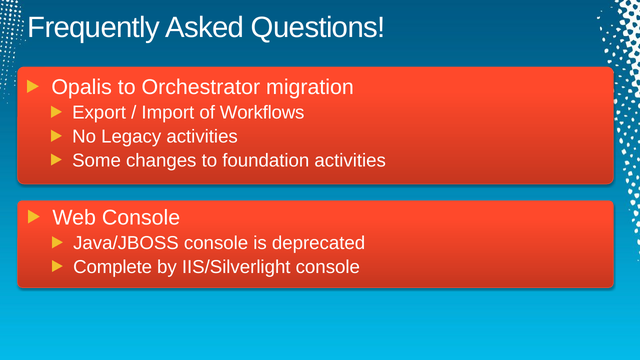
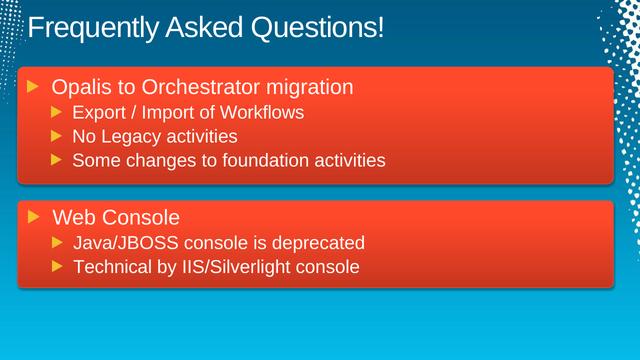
Complete: Complete -> Technical
